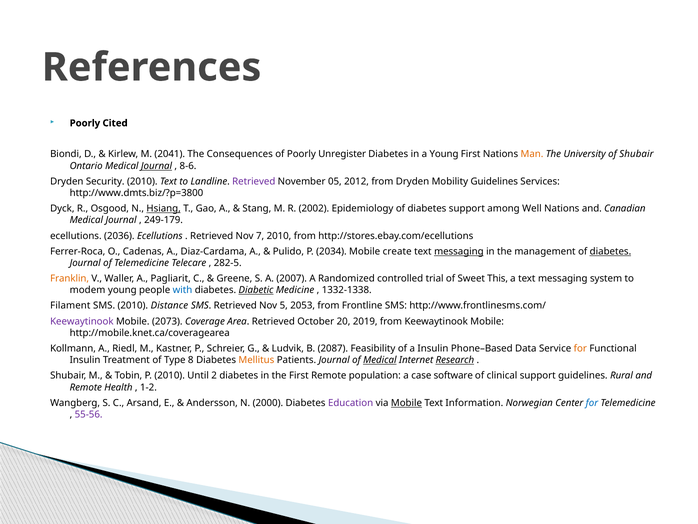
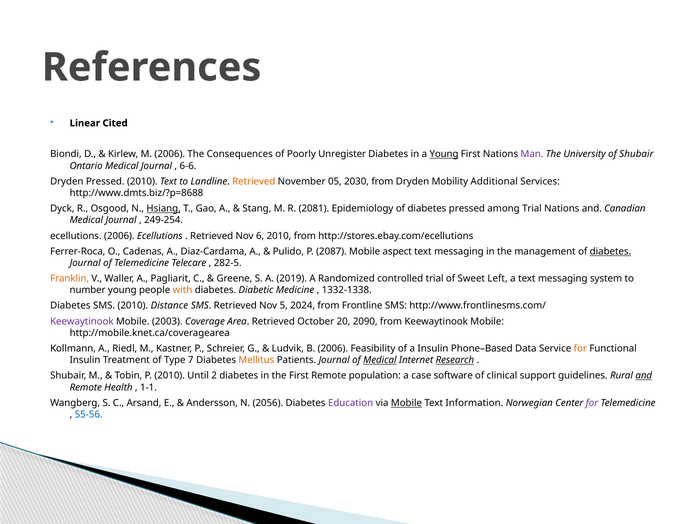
Poorly at (85, 123): Poorly -> Linear
M 2041: 2041 -> 2006
Young at (444, 154) underline: none -> present
Man colour: orange -> purple
Journal at (157, 166) underline: present -> none
8-6: 8-6 -> 6-6
Dryden Security: Security -> Pressed
Retrieved at (254, 181) colour: purple -> orange
2012: 2012 -> 2030
Mobility Guidelines: Guidelines -> Additional
http://www.dmts.biz/?p=3800: http://www.dmts.biz/?p=3800 -> http://www.dmts.biz/?p=8688
2002: 2002 -> 2081
diabetes support: support -> pressed
among Well: Well -> Trial
249-179: 249-179 -> 249-254
ecellutions 2036: 2036 -> 2006
7: 7 -> 6
2034: 2034 -> 2087
create: create -> aspect
messaging at (459, 251) underline: present -> none
2007: 2007 -> 2019
This: This -> Left
modem: modem -> number
with colour: blue -> orange
Diabetic underline: present -> none
Filament at (70, 305): Filament -> Diabetes
2053: 2053 -> 2024
2073: 2073 -> 2003
2019: 2019 -> 2090
B 2087: 2087 -> 2006
8: 8 -> 7
and at (644, 375) underline: none -> present
1-2: 1-2 -> 1-1
2000: 2000 -> 2056
for at (592, 403) colour: blue -> purple
55-56 colour: purple -> blue
